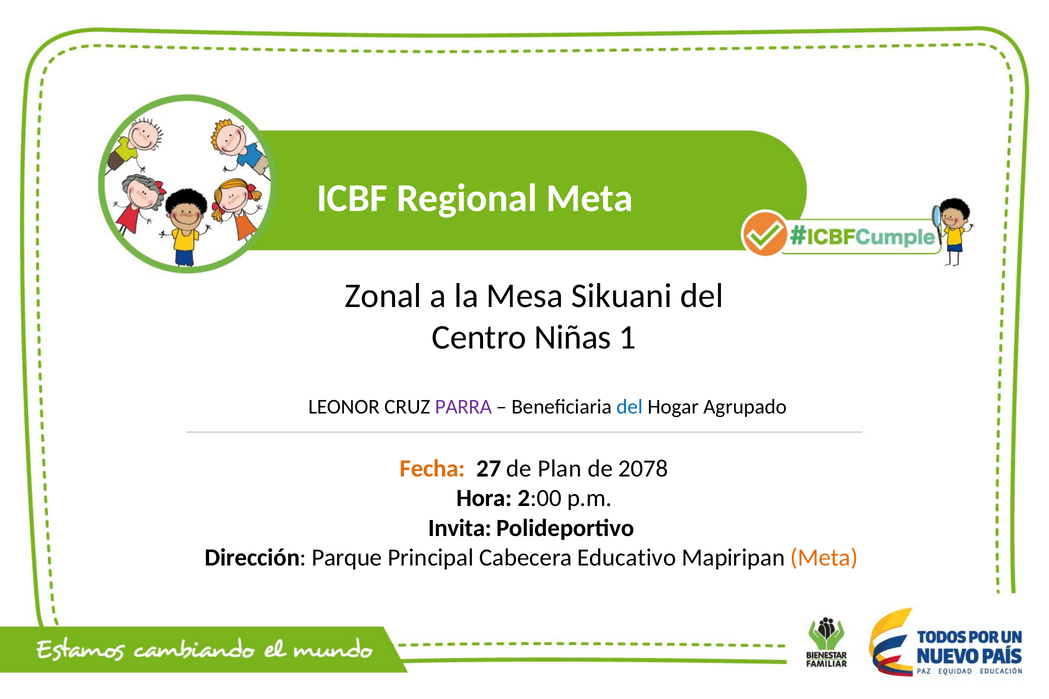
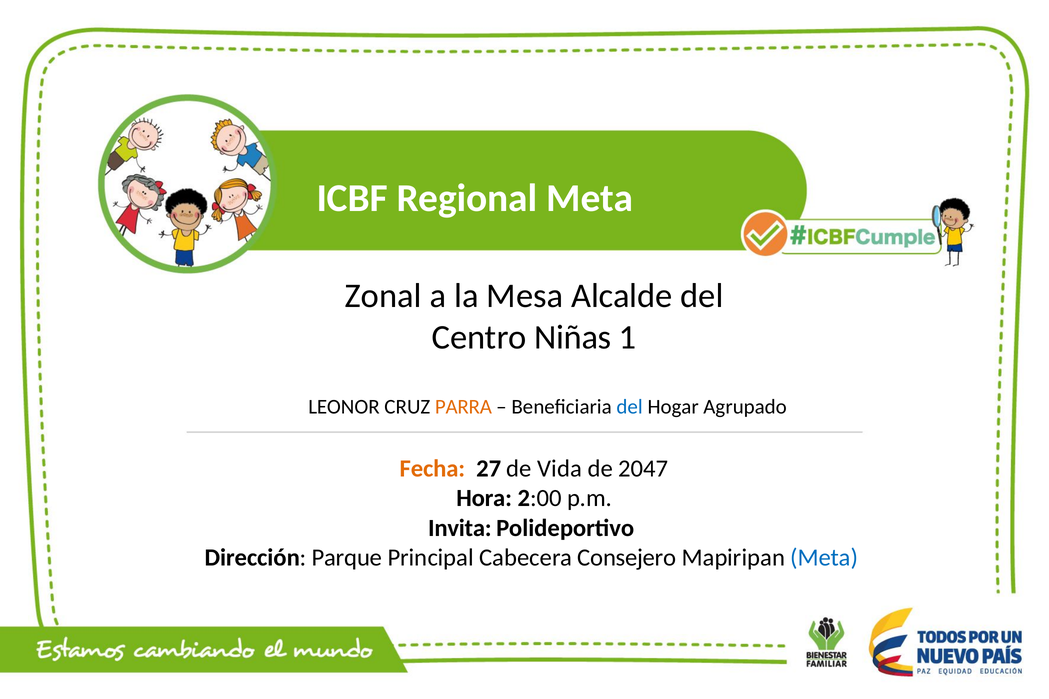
Sikuani: Sikuani -> Alcalde
PARRA colour: purple -> orange
Plan: Plan -> Vida
2078: 2078 -> 2047
Educativo: Educativo -> Consejero
Meta at (824, 558) colour: orange -> blue
